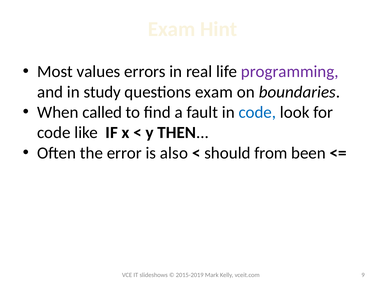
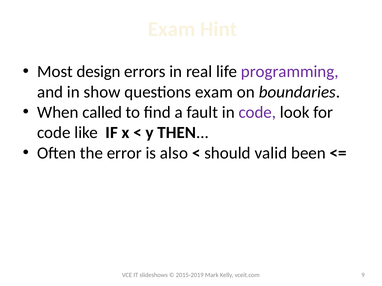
values: values -> design
study: study -> show
code at (257, 112) colour: blue -> purple
from: from -> valid
